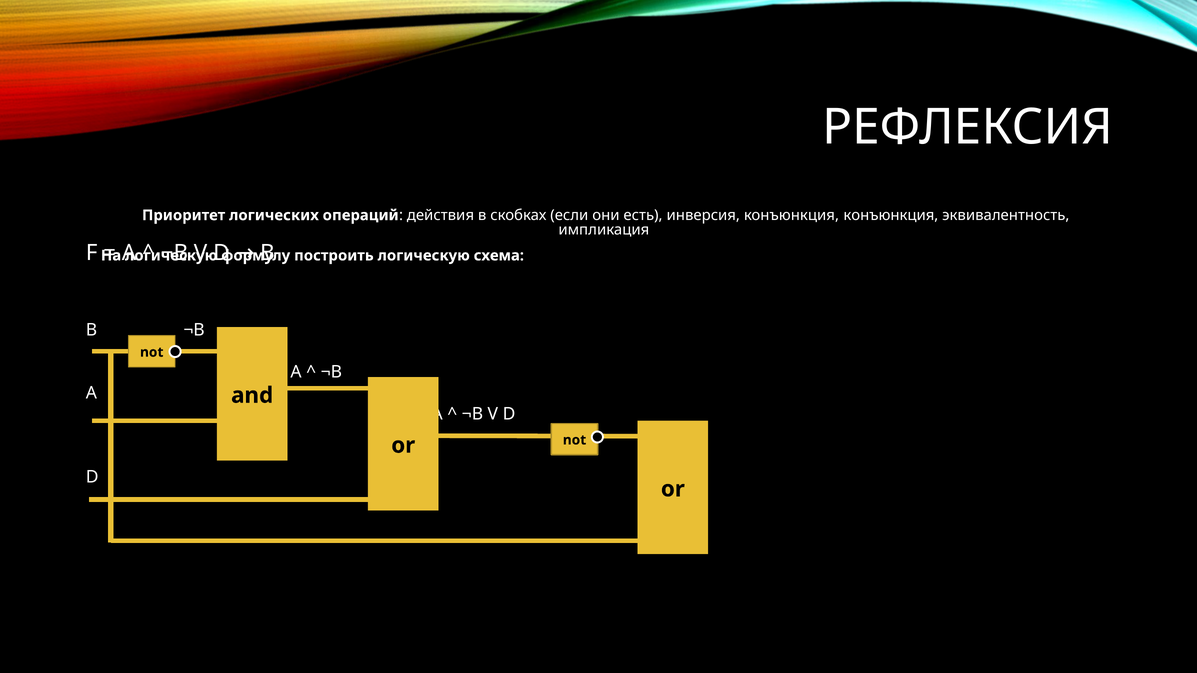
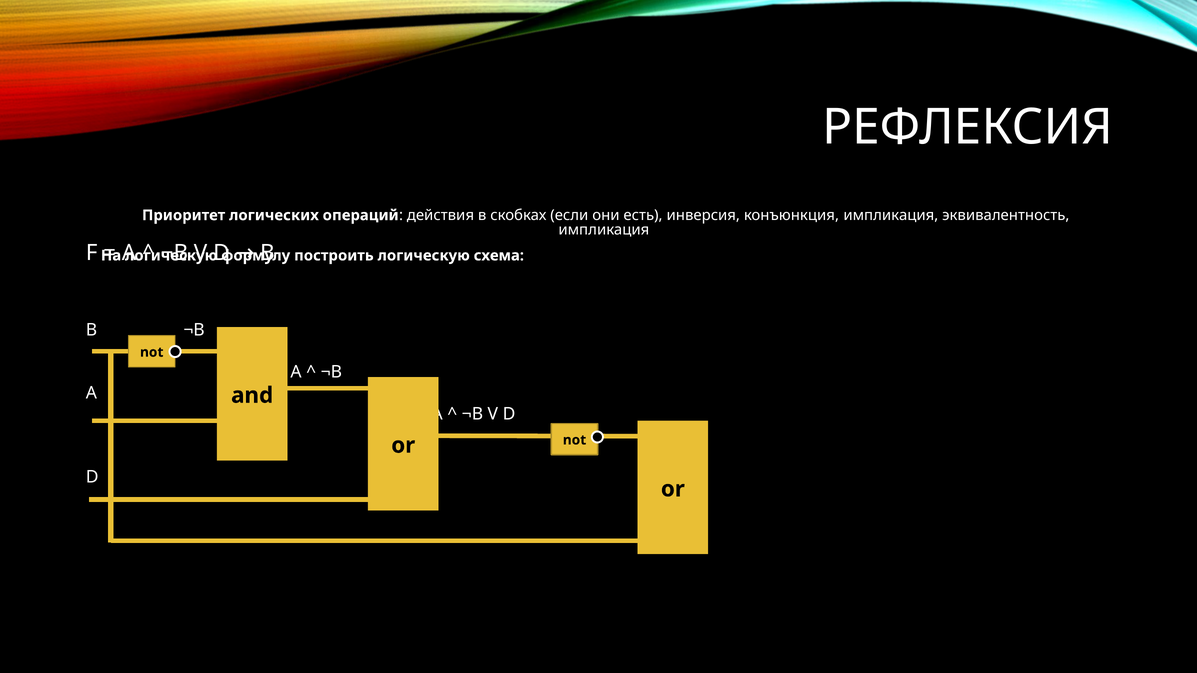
конъюнкция конъюнкция: конъюнкция -> импликация
